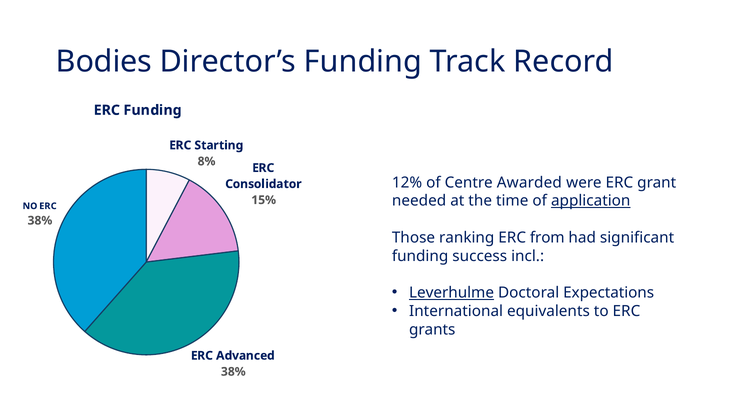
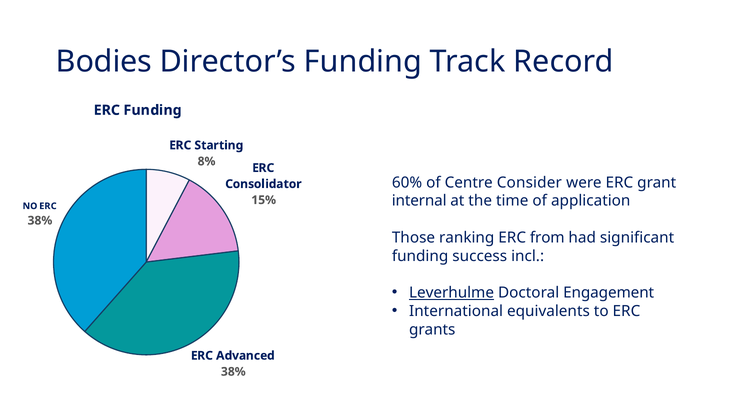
12%: 12% -> 60%
Awarded: Awarded -> Consider
needed: needed -> internal
application underline: present -> none
Expectations: Expectations -> Engagement
